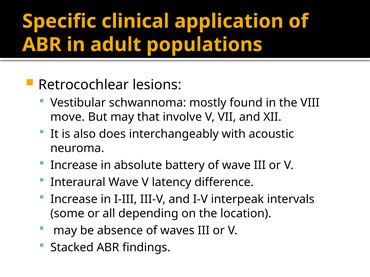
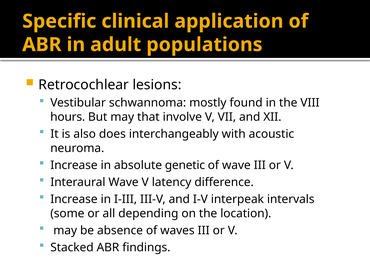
move: move -> hours
battery: battery -> genetic
